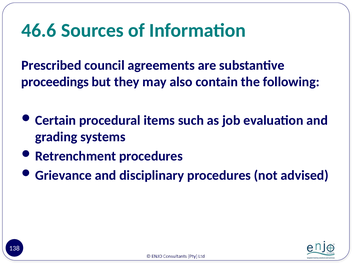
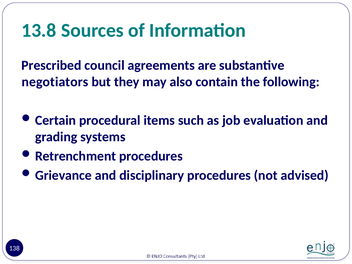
46.6: 46.6 -> 13.8
proceedings: proceedings -> negotiators
